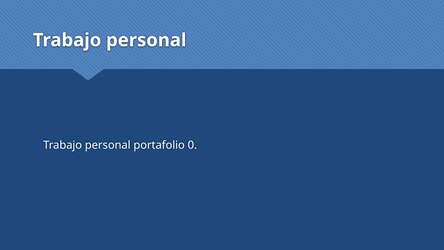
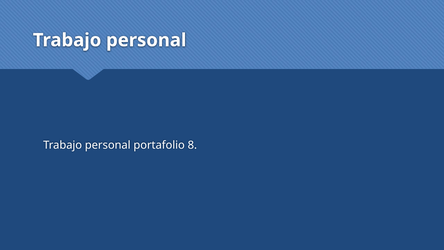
0: 0 -> 8
